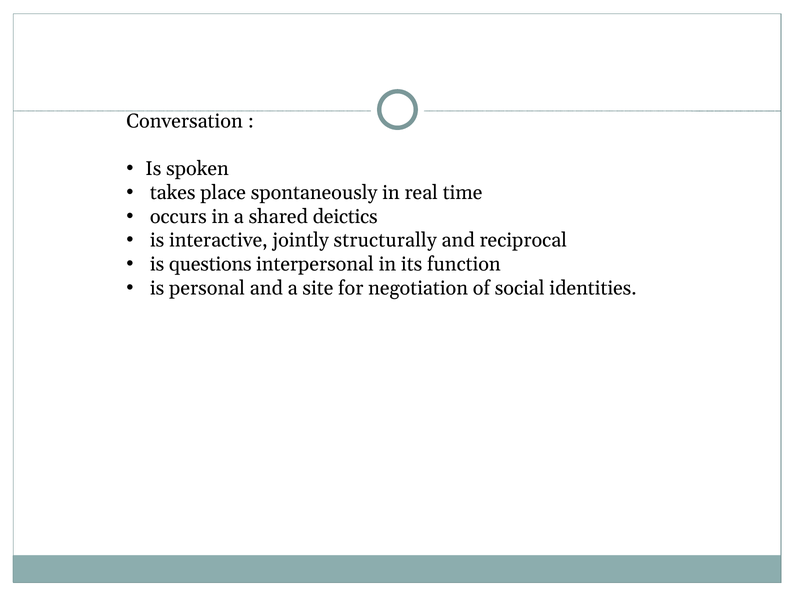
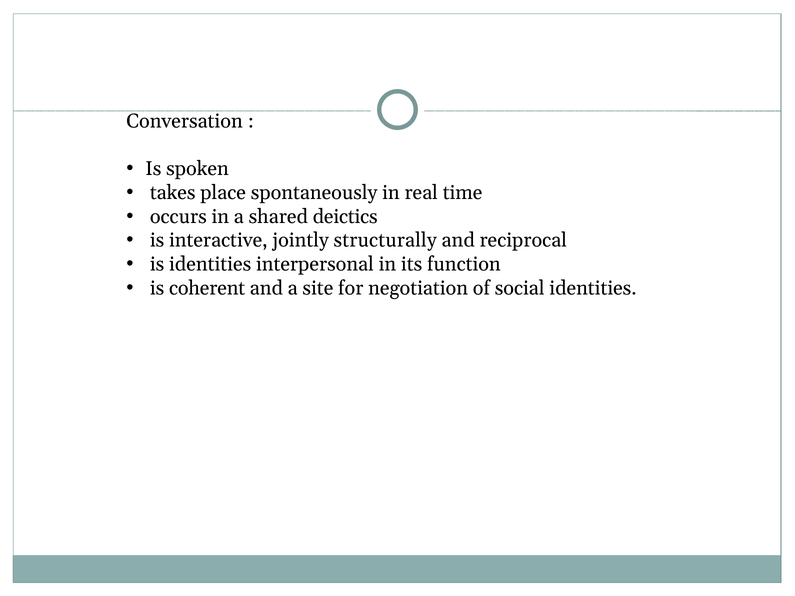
is questions: questions -> identities
personal: personal -> coherent
